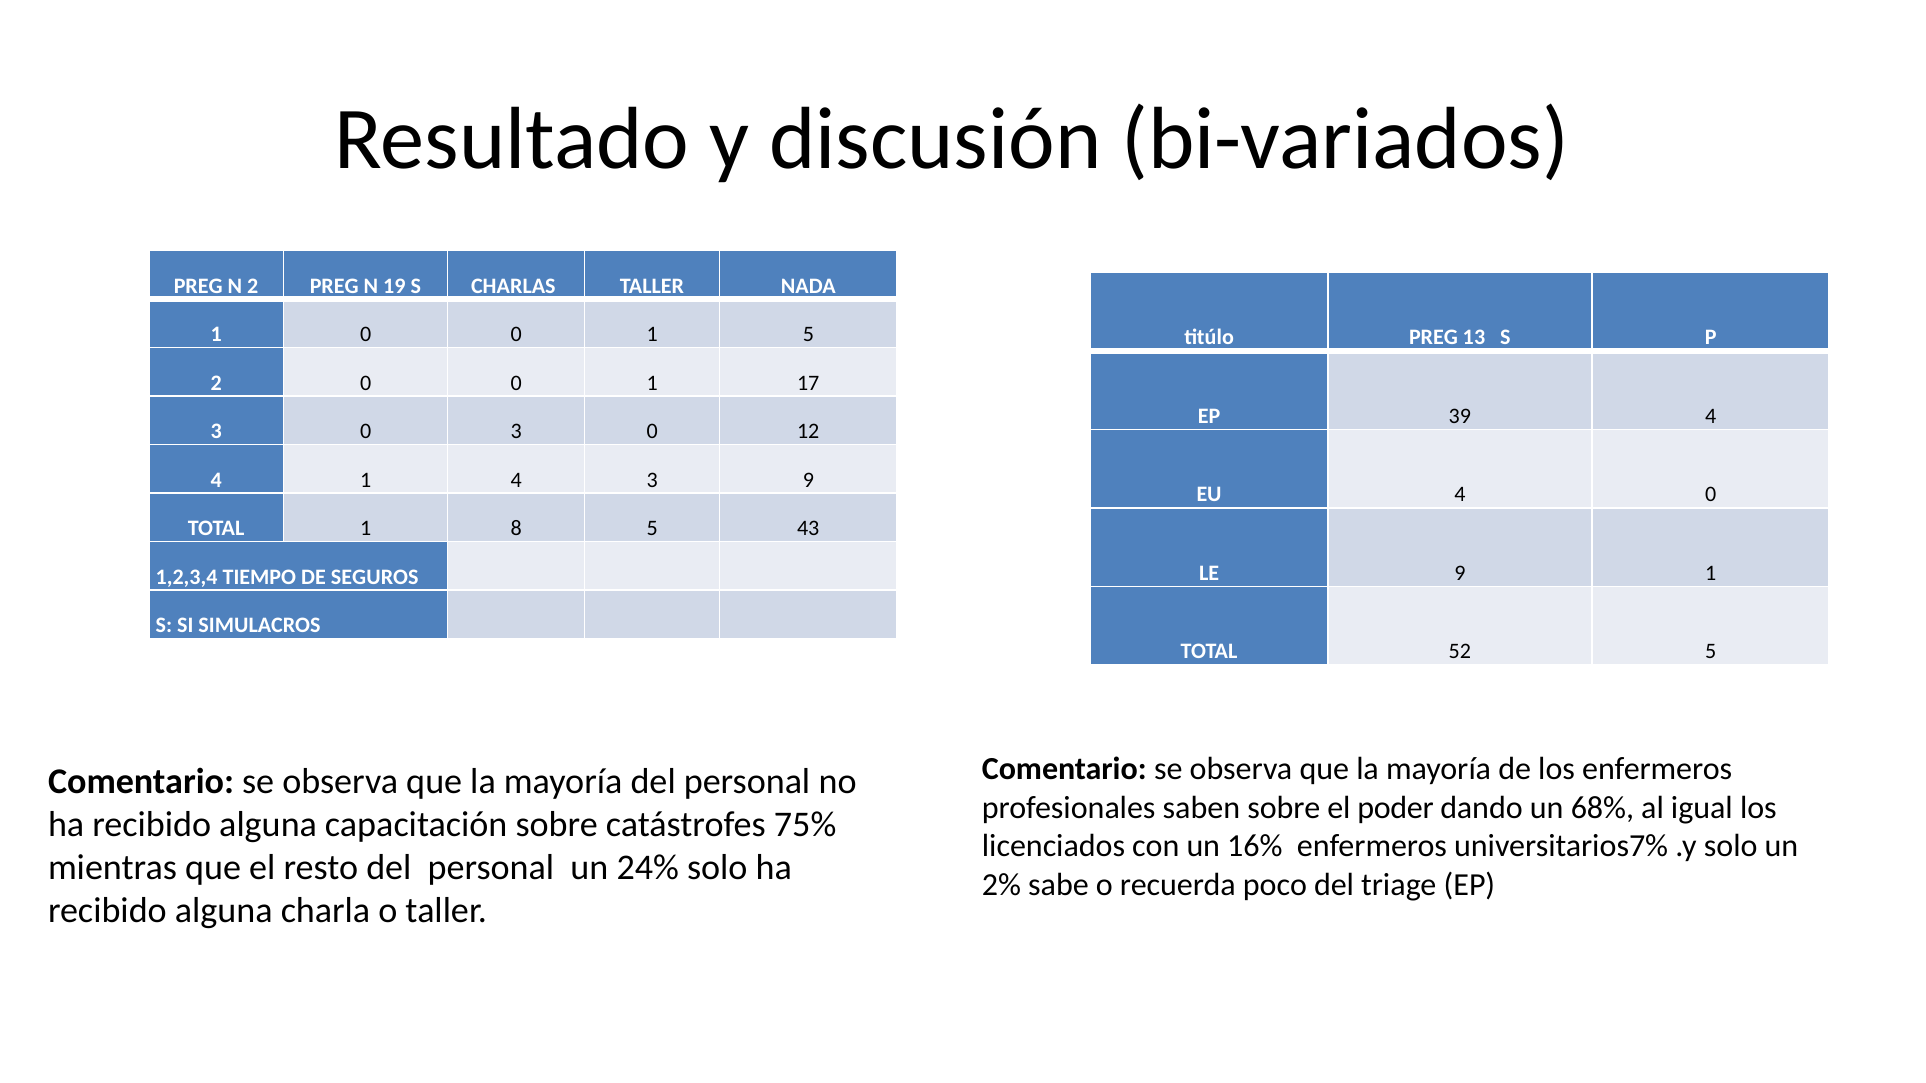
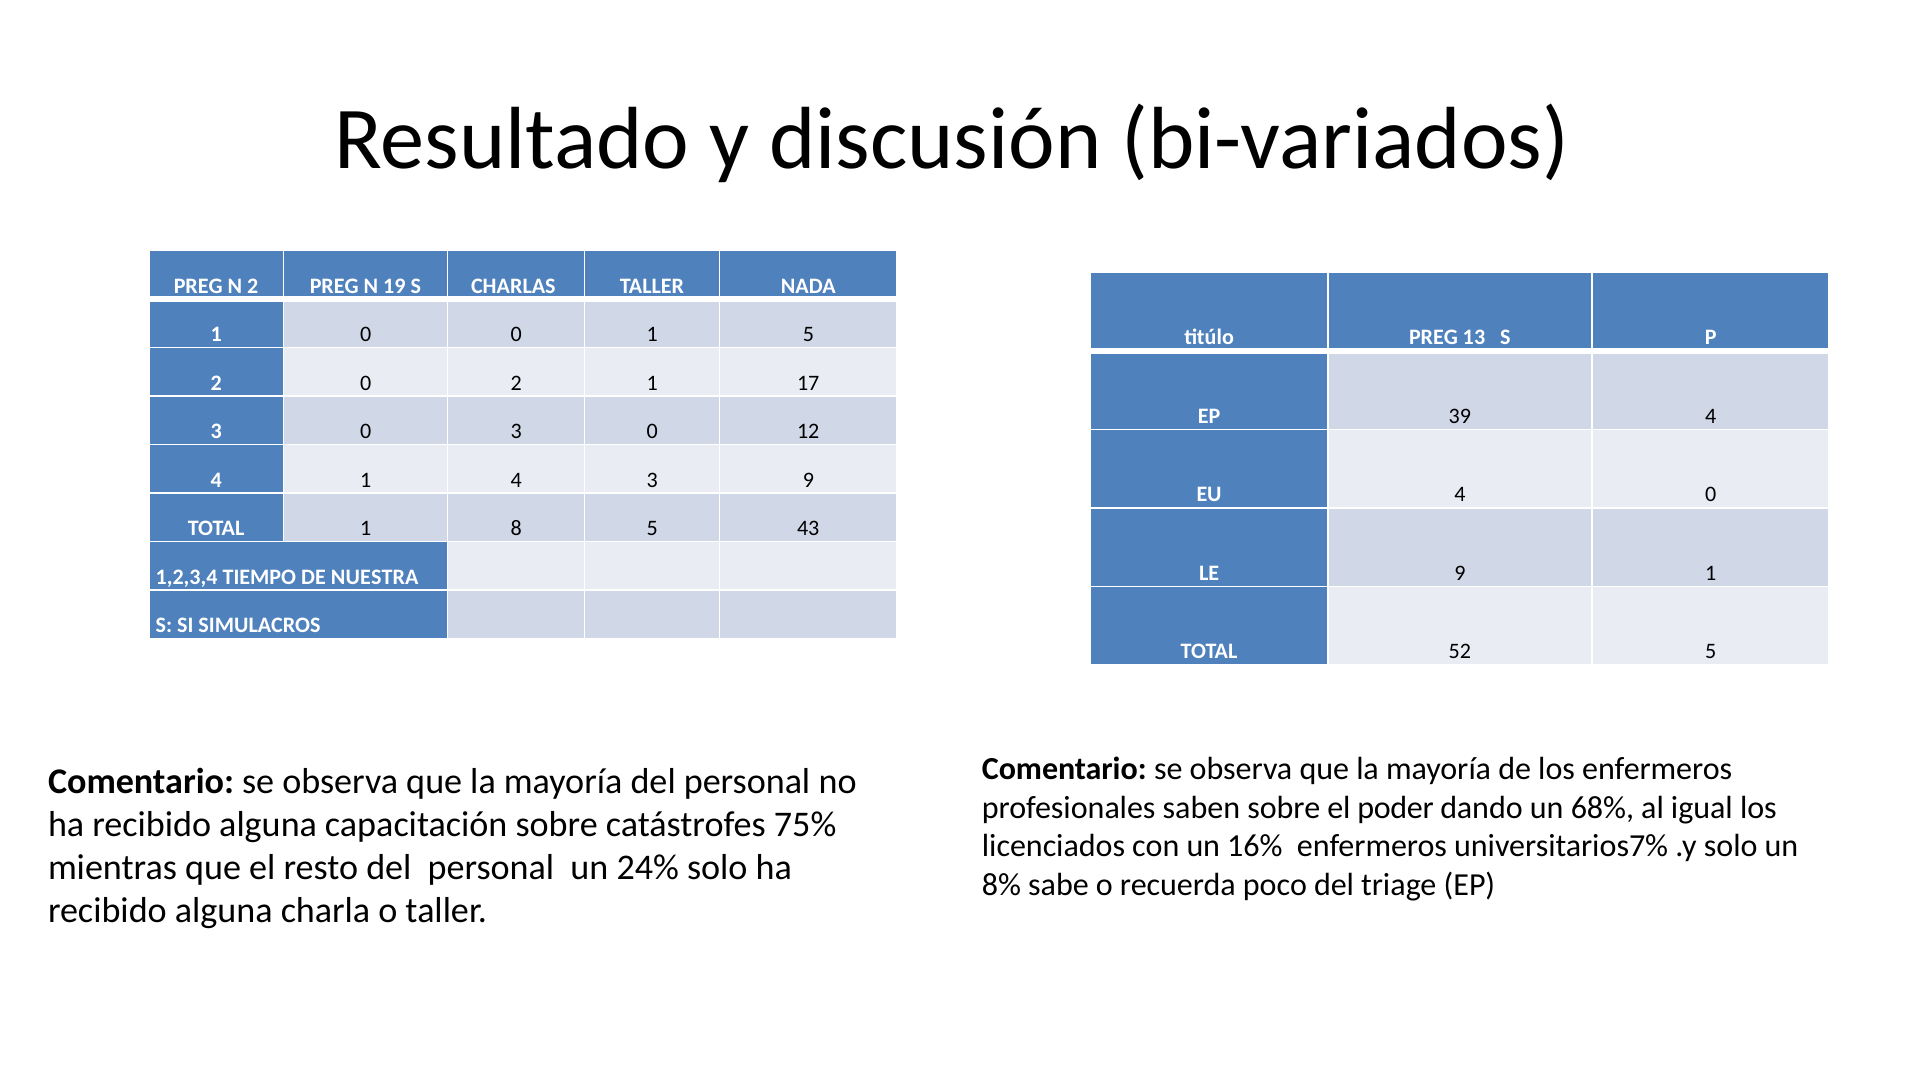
2 0 0: 0 -> 2
SEGUROS: SEGUROS -> NUESTRA
2%: 2% -> 8%
